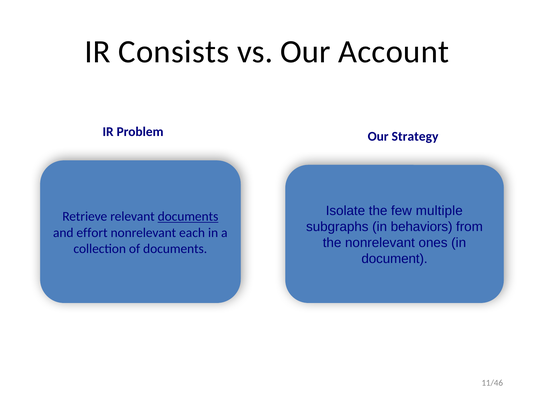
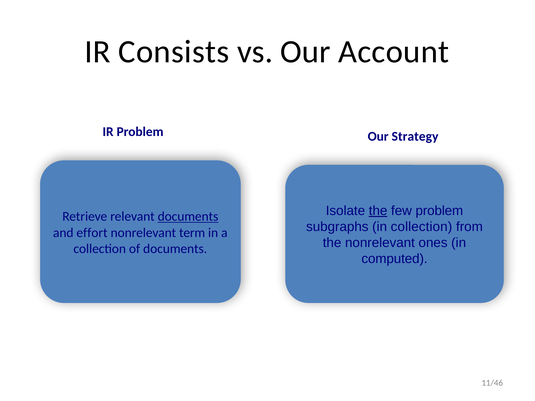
the at (378, 211) underline: none -> present
few multiple: multiple -> problem
in behaviors: behaviors -> collection
each: each -> term
document: document -> computed
